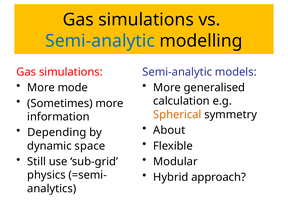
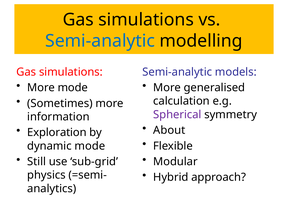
Spherical colour: orange -> purple
Depending: Depending -> Exploration
dynamic space: space -> mode
